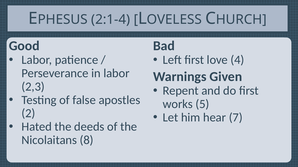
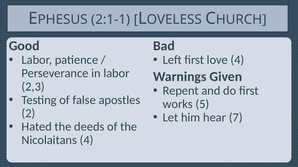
2:1-4: 2:1-4 -> 2:1-1
Nicolaitans 8: 8 -> 4
